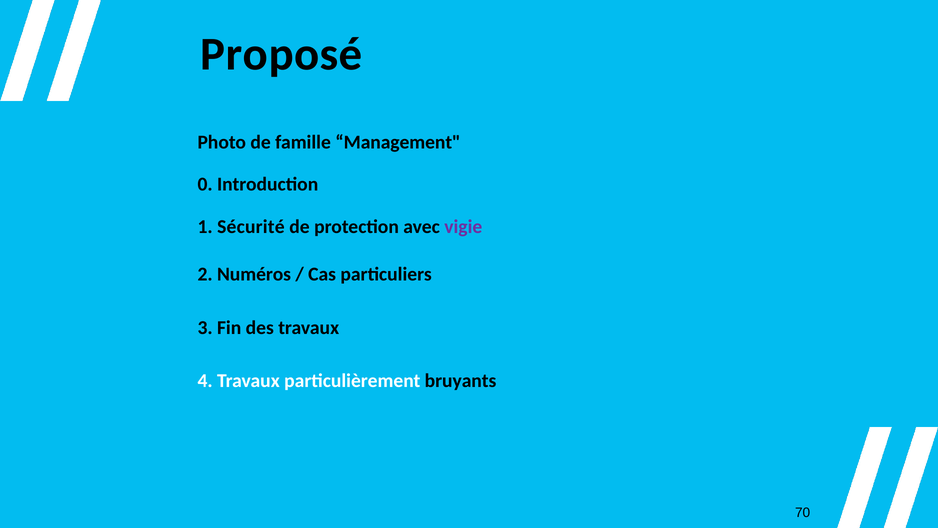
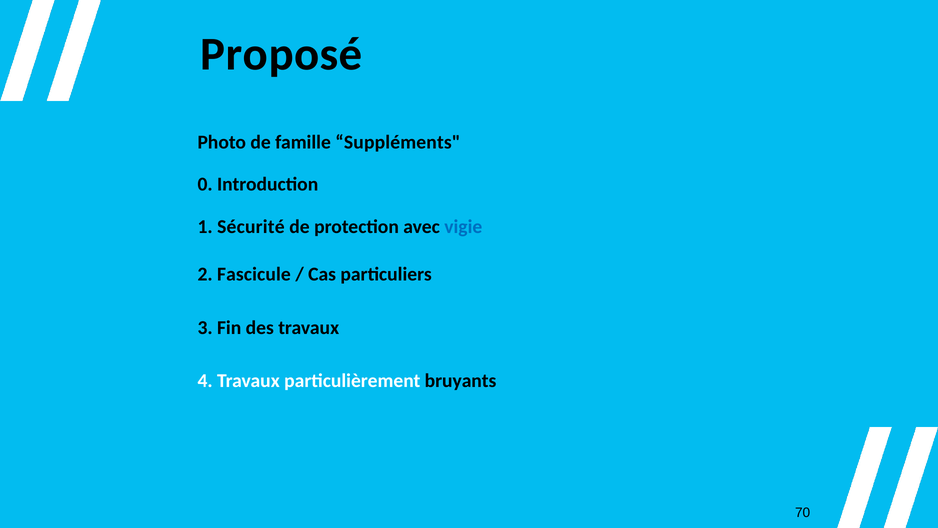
Management: Management -> Suppléments
vigie colour: purple -> blue
Numéros: Numéros -> Fascicule
